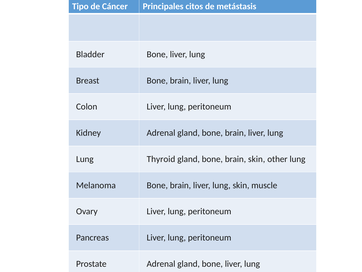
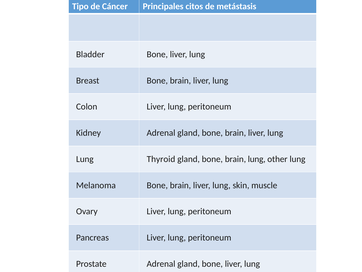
brain skin: skin -> lung
